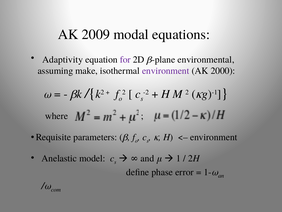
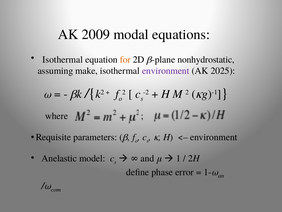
Adaptivity at (63, 59): Adaptivity -> Isothermal
for colour: purple -> orange
environmental: environmental -> nonhydrostatic
2000: 2000 -> 2025
